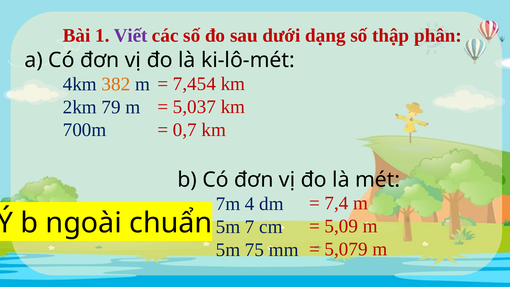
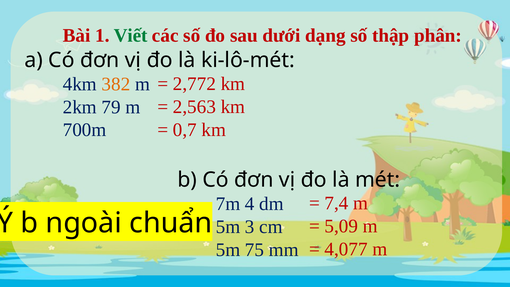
Viết colour: purple -> green
7,454: 7,454 -> 2,772
5,037: 5,037 -> 2,563
7: 7 -> 3
5,079: 5,079 -> 4,077
